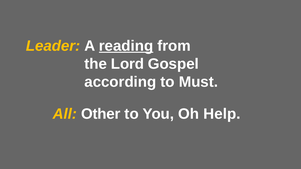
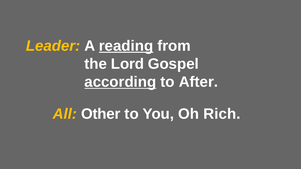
according underline: none -> present
Must: Must -> After
Help: Help -> Rich
